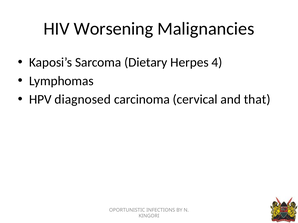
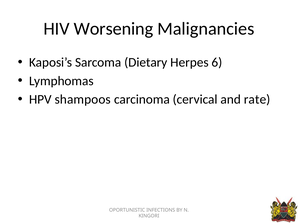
4: 4 -> 6
diagnosed: diagnosed -> shampoos
that: that -> rate
